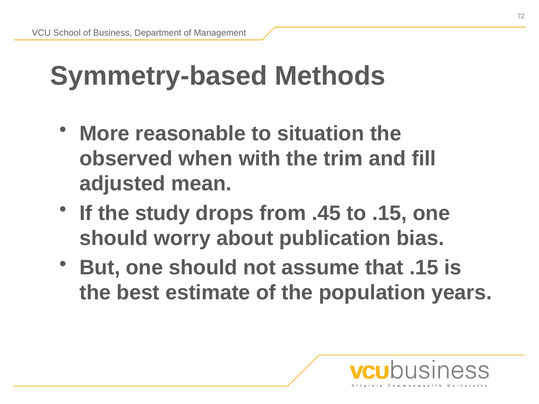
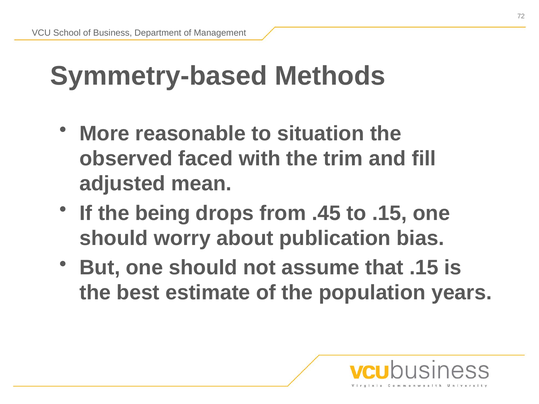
when: when -> faced
study: study -> being
